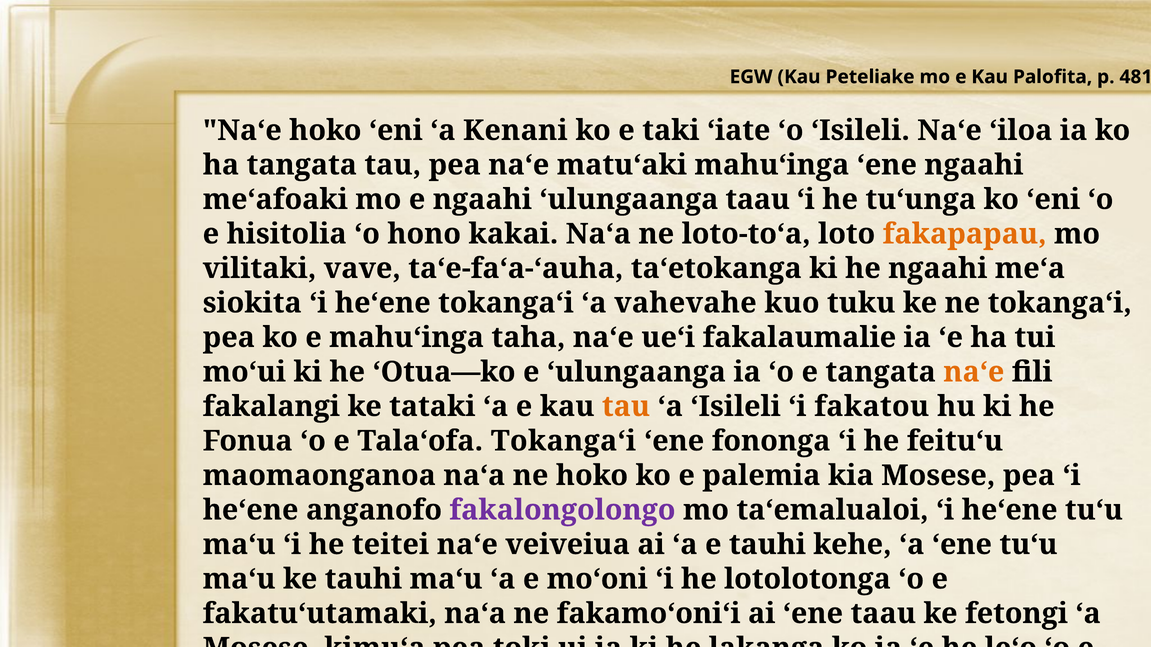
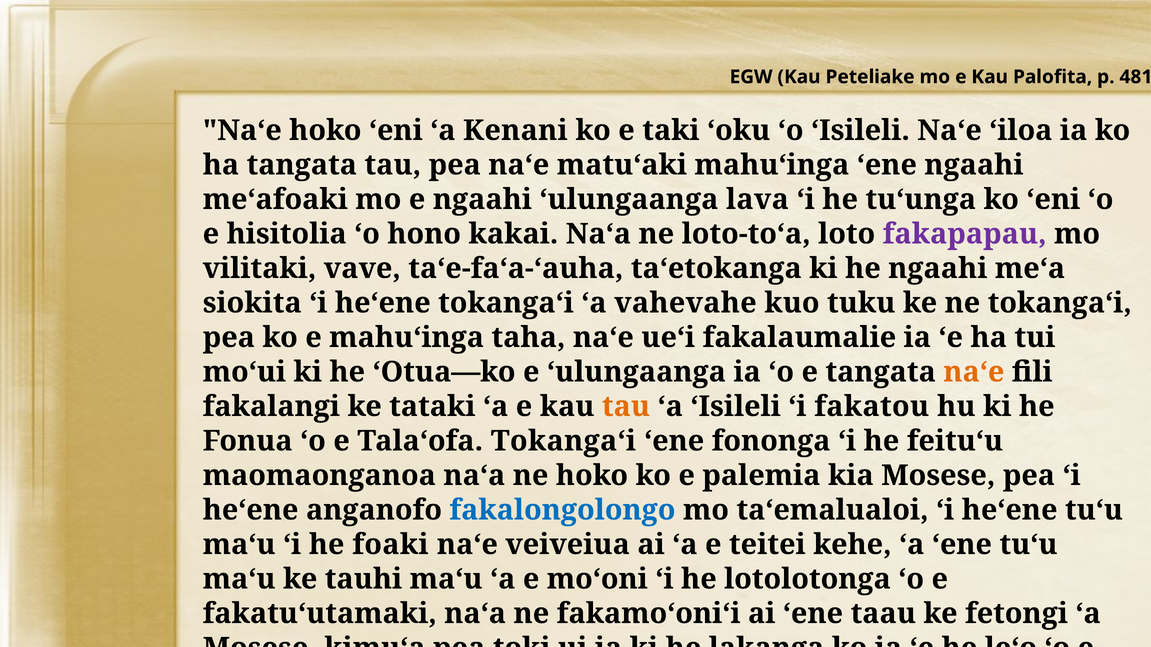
ʻiate: ʻiate -> ʻoku
ʻulungaanga taau: taau -> lava
fakapapau colour: orange -> purple
fakalongolongo colour: purple -> blue
teitei: teitei -> foaki
e tauhi: tauhi -> teitei
